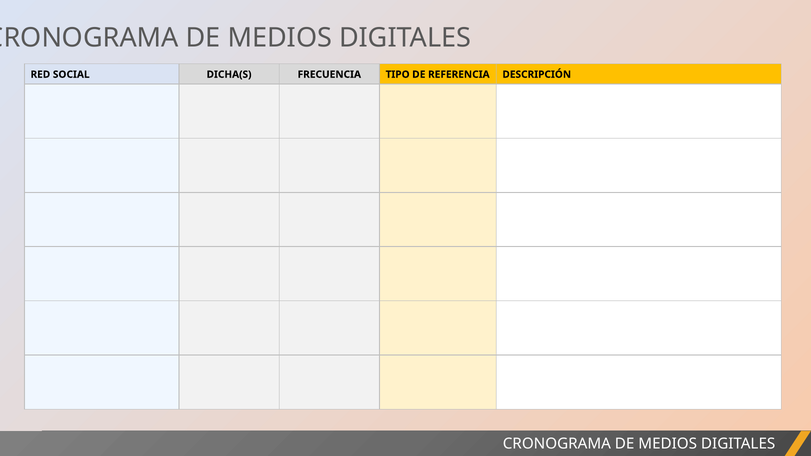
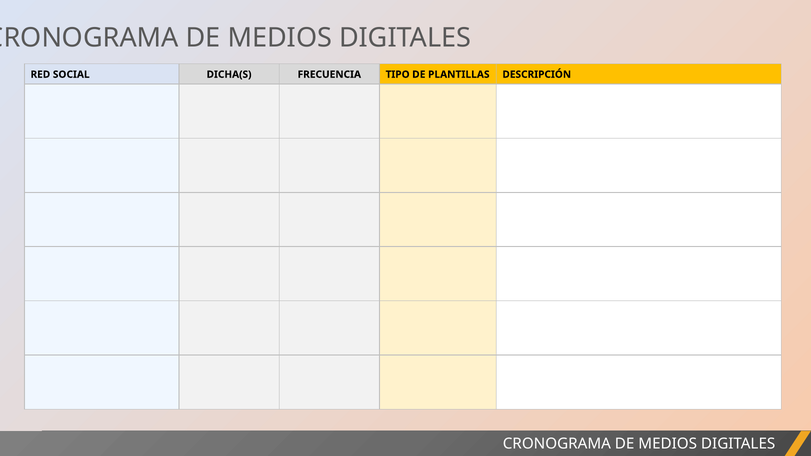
REFERENCIA: REFERENCIA -> PLANTILLAS
